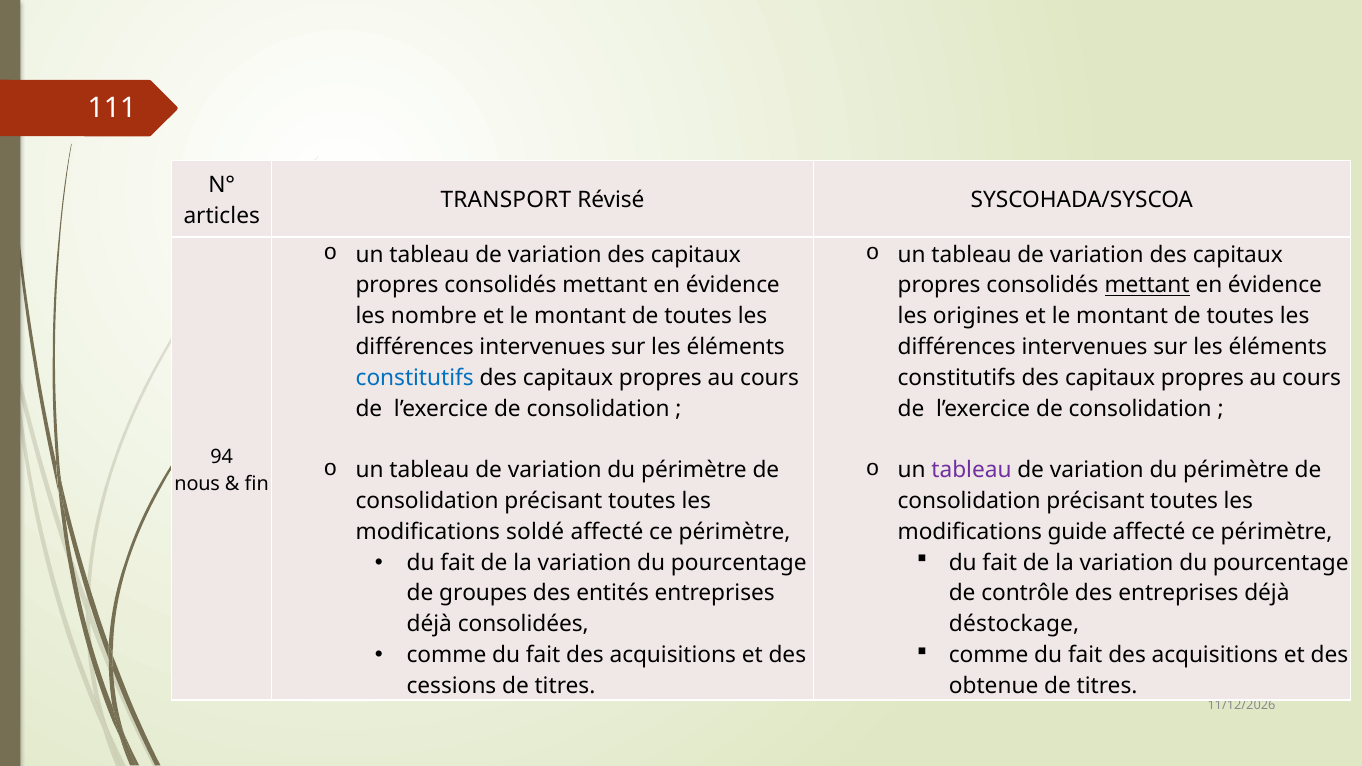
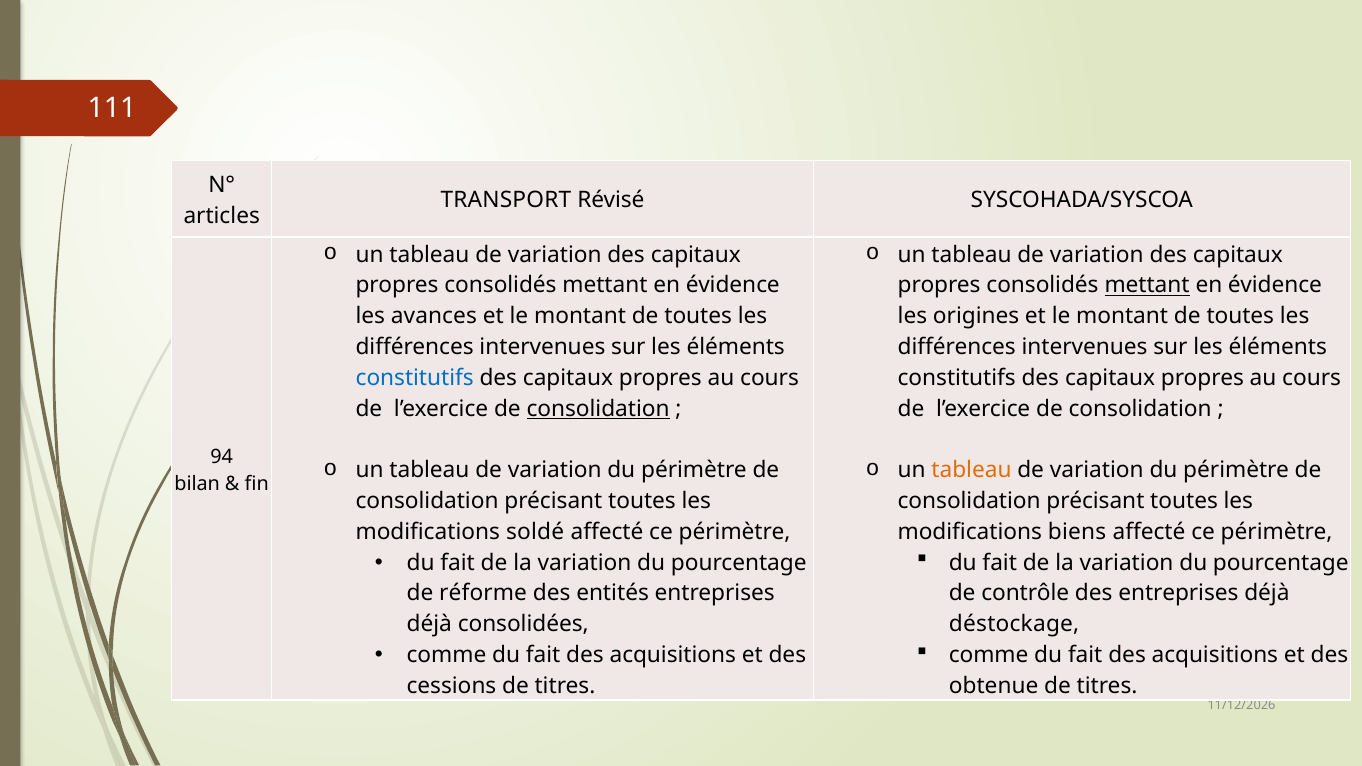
nombre: nombre -> avances
consolidation at (598, 409) underline: none -> present
tableau at (972, 470) colour: purple -> orange
nous: nous -> bilan
guide: guide -> biens
groupes: groupes -> réforme
